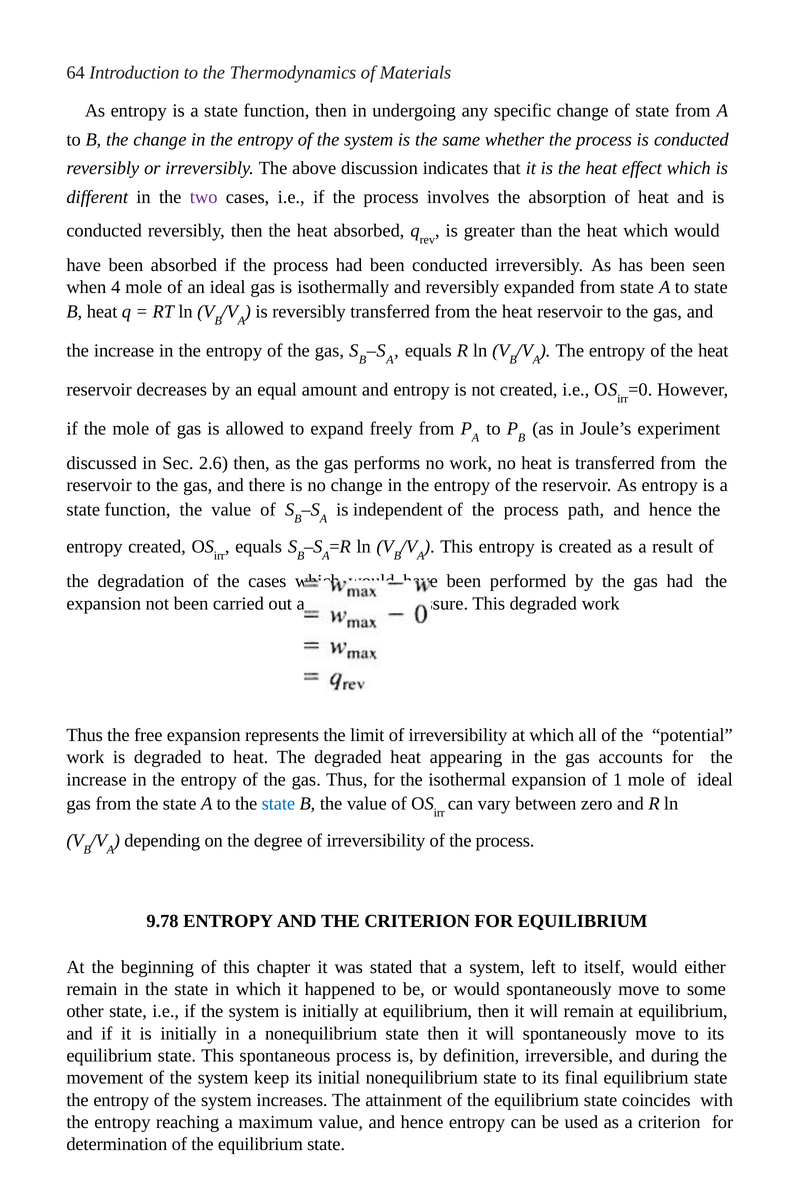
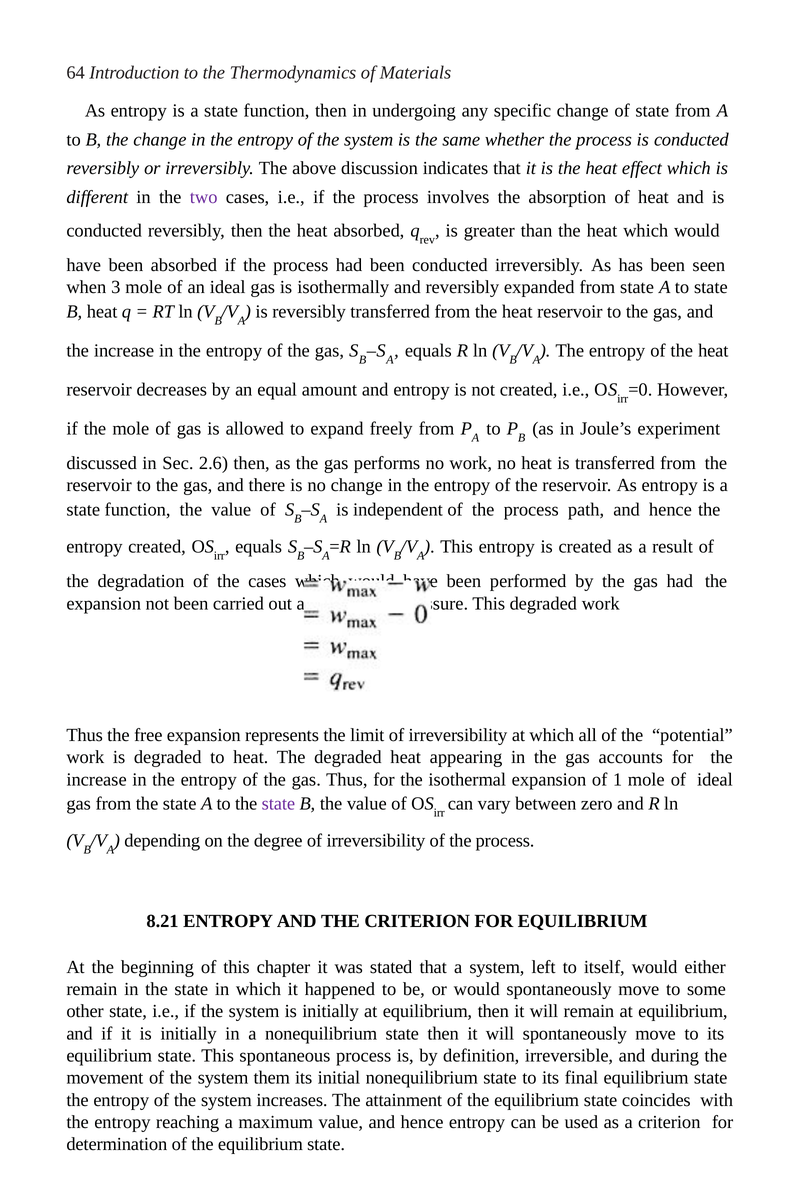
4: 4 -> 3
state at (278, 805) colour: blue -> purple
9.78: 9.78 -> 8.21
keep: keep -> them
